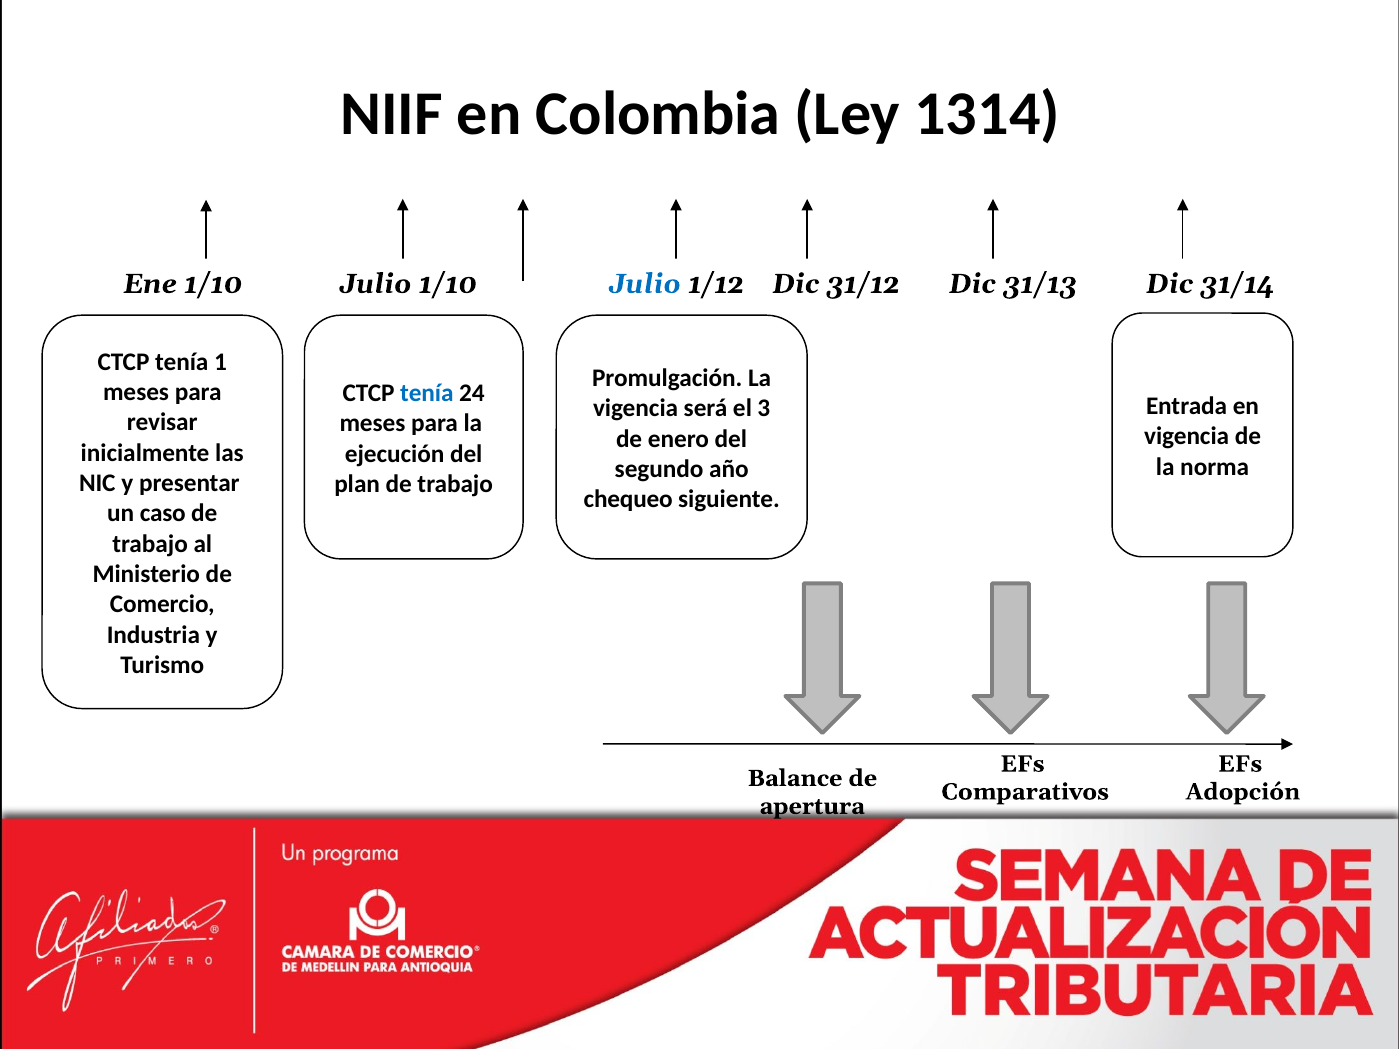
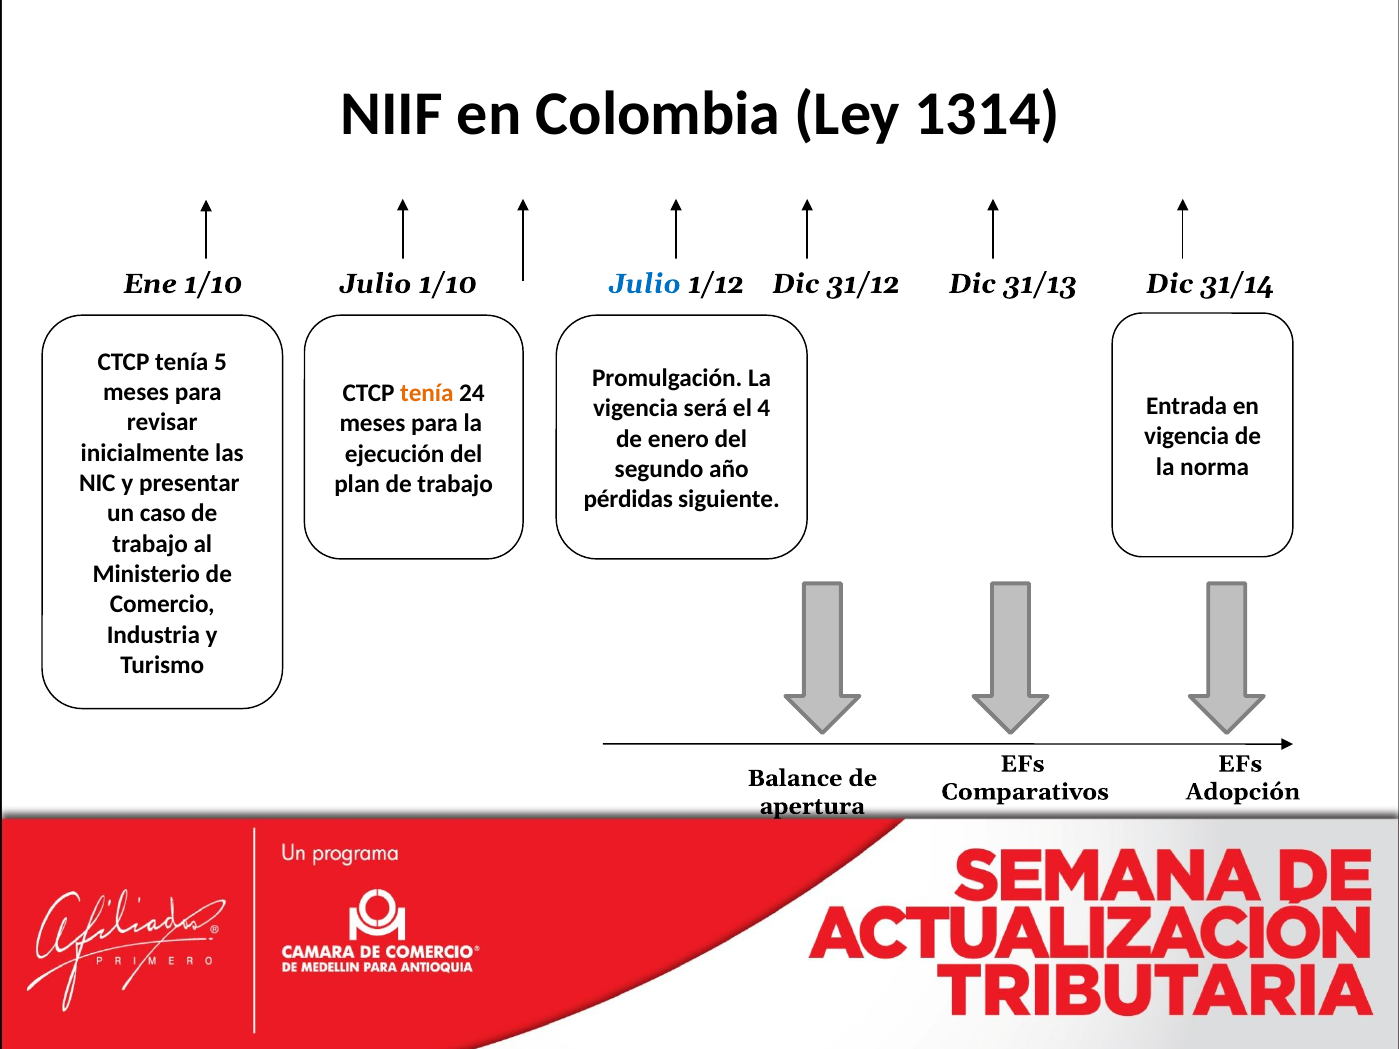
1: 1 -> 5
tenía at (427, 393) colour: blue -> orange
3: 3 -> 4
chequeo: chequeo -> pérdidas
